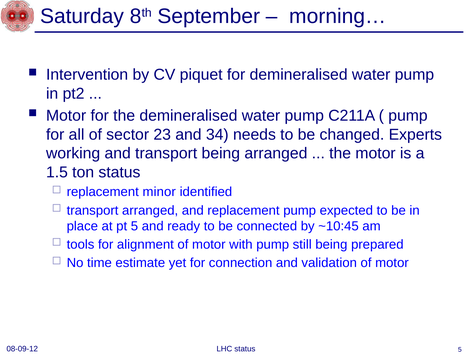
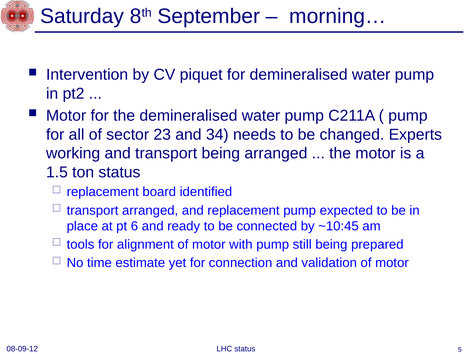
minor: minor -> board
pt 5: 5 -> 6
